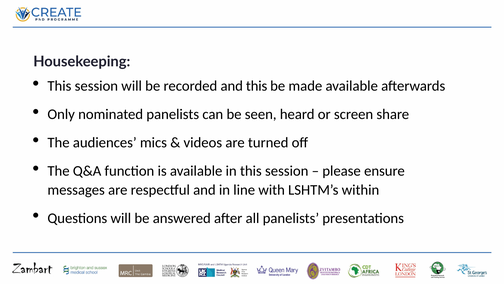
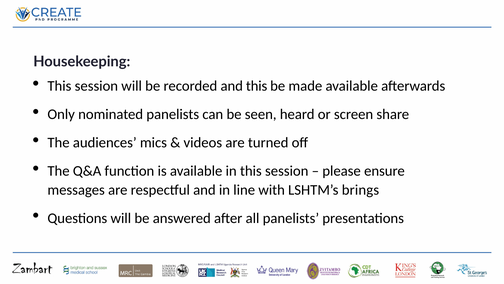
within: within -> brings
